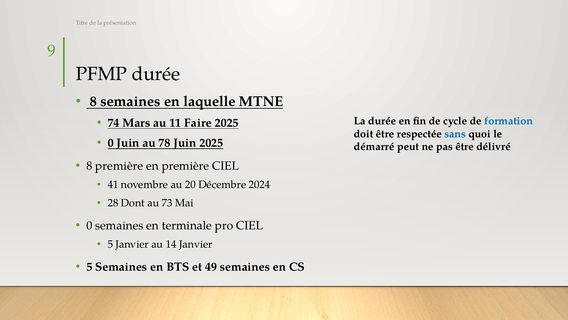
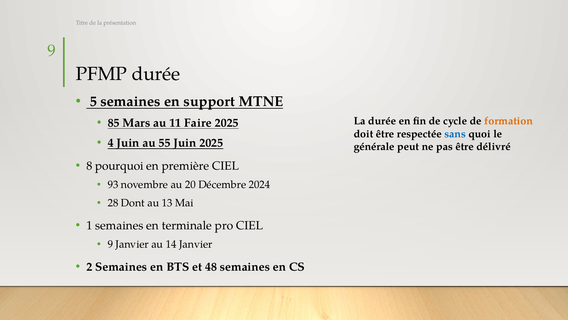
8 at (94, 101): 8 -> 5
laquelle: laquelle -> support
74: 74 -> 85
formation colour: blue -> orange
0 at (111, 143): 0 -> 4
78: 78 -> 55
démarré: démarré -> générale
8 première: première -> pourquoi
41: 41 -> 93
73: 73 -> 13
0 at (89, 225): 0 -> 1
5 at (110, 244): 5 -> 9
5 at (89, 266): 5 -> 2
49: 49 -> 48
